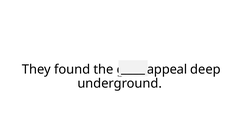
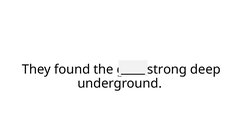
appeal: appeal -> strong
